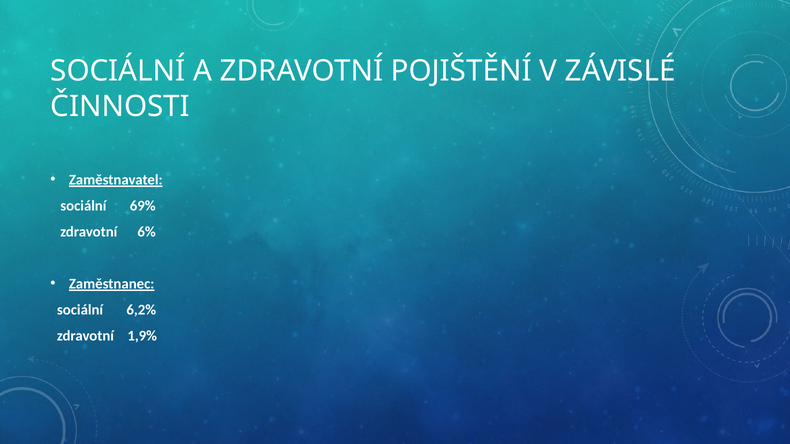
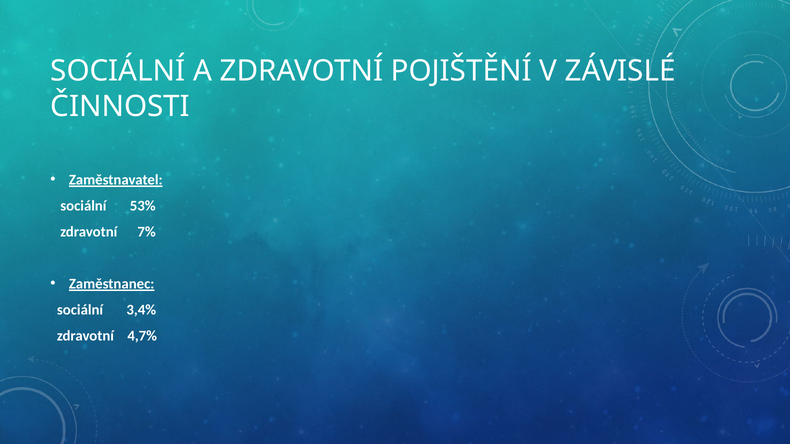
69%: 69% -> 53%
6%: 6% -> 7%
6,2%: 6,2% -> 3,4%
1,9%: 1,9% -> 4,7%
